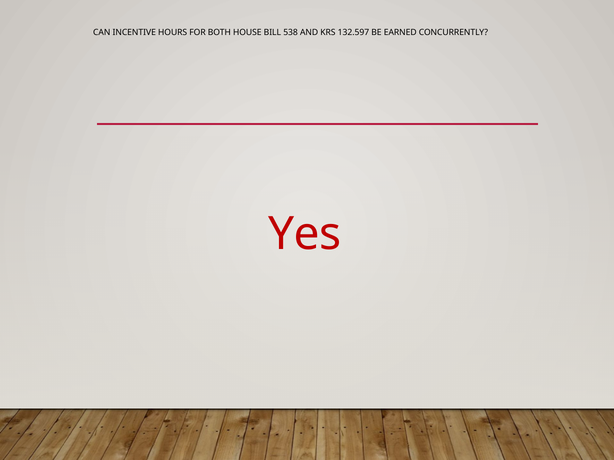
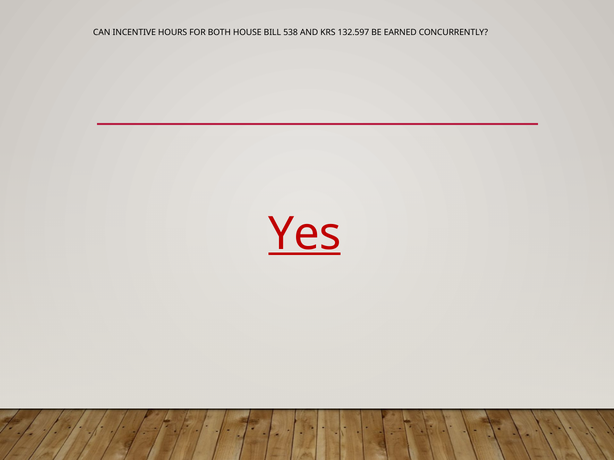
Yes underline: none -> present
